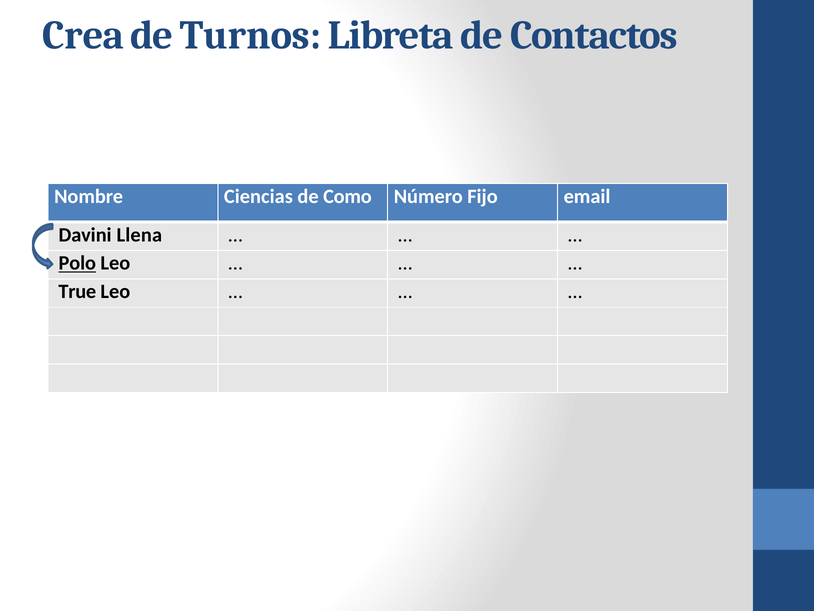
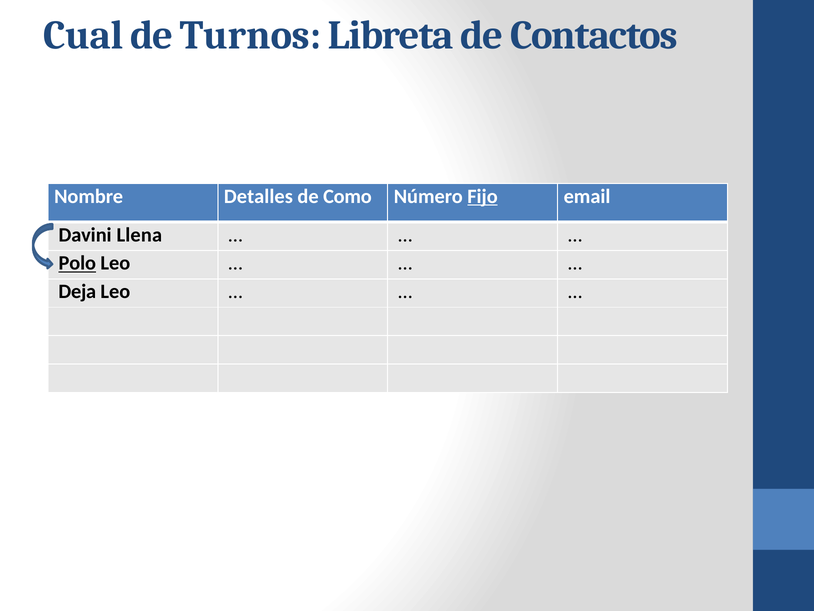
Crea: Crea -> Cual
Ciencias: Ciencias -> Detalles
Fijo underline: none -> present
True: True -> Deja
